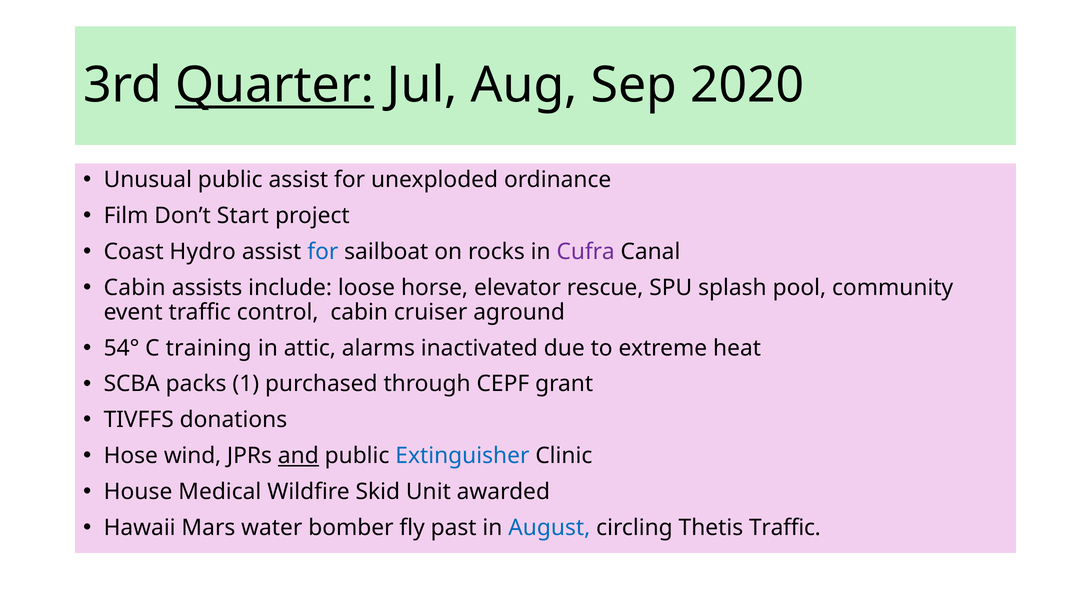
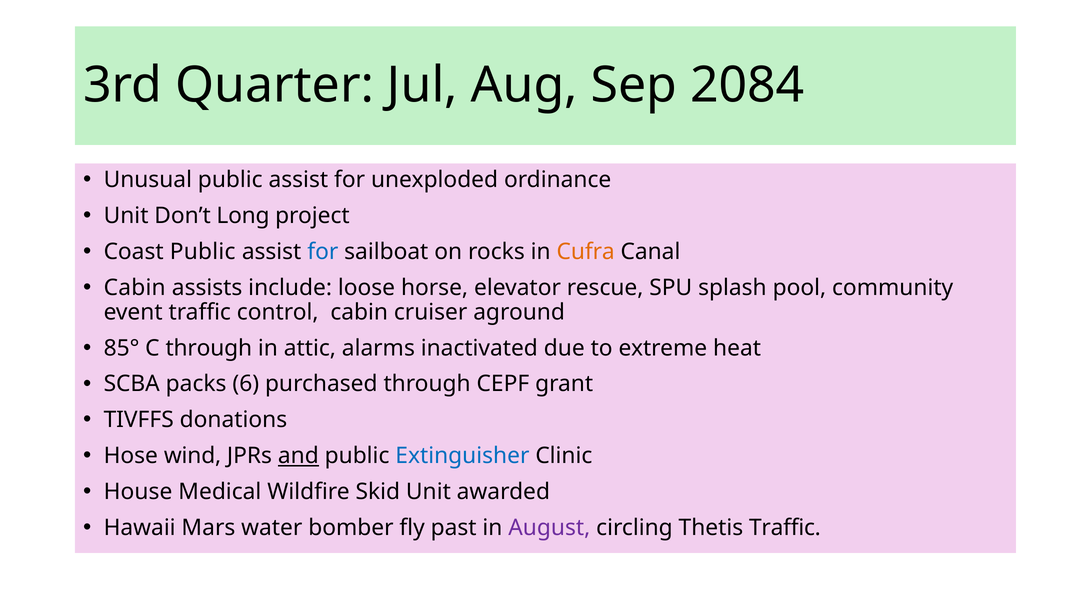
Quarter underline: present -> none
2020: 2020 -> 2084
Film at (126, 216): Film -> Unit
Start: Start -> Long
Coast Hydro: Hydro -> Public
Cufra colour: purple -> orange
54°: 54° -> 85°
C training: training -> through
1: 1 -> 6
August colour: blue -> purple
